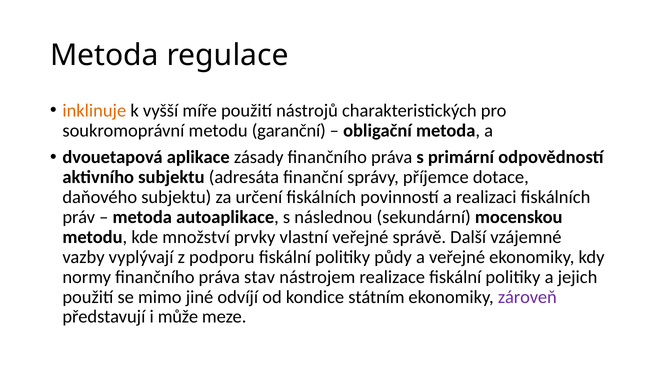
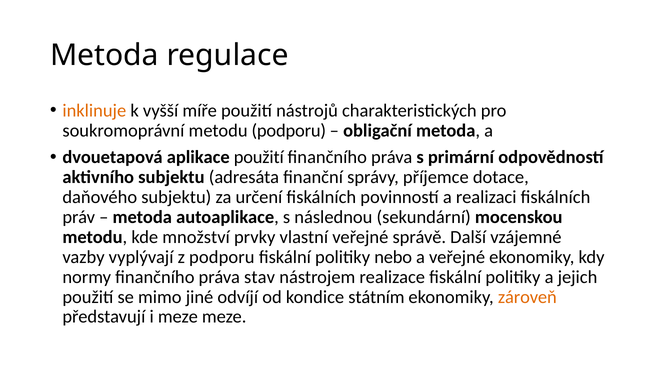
metodu garanční: garanční -> podporu
aplikace zásady: zásady -> použití
půdy: půdy -> nebo
zároveň colour: purple -> orange
i může: může -> meze
